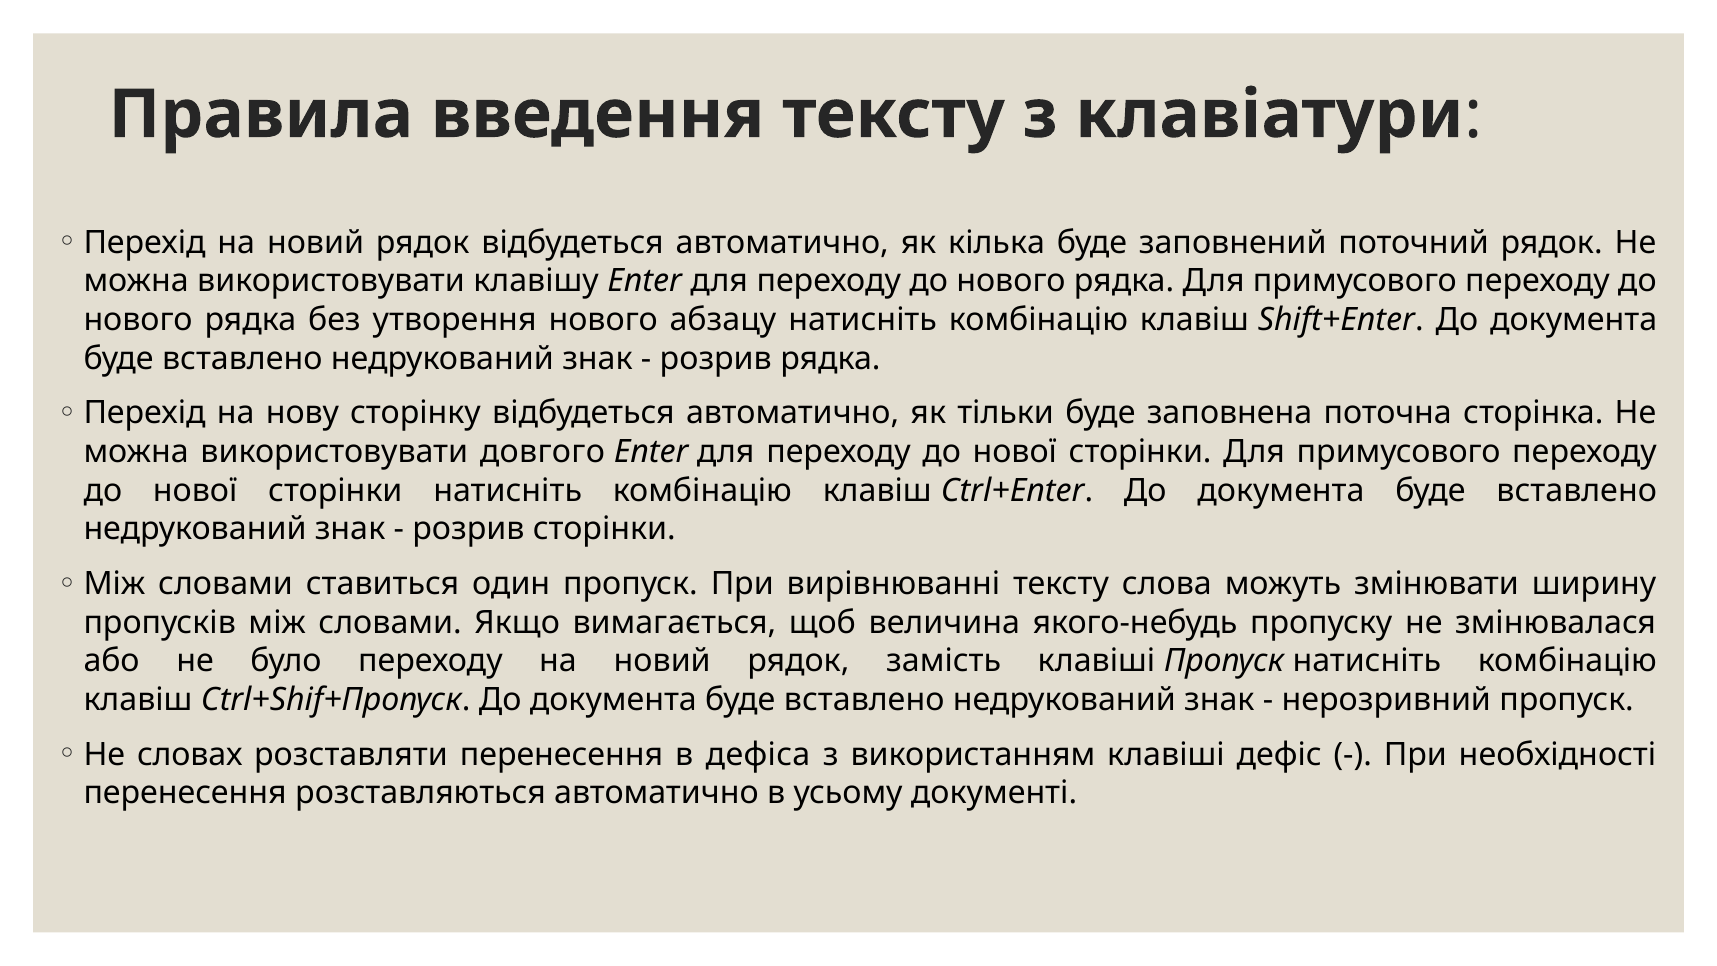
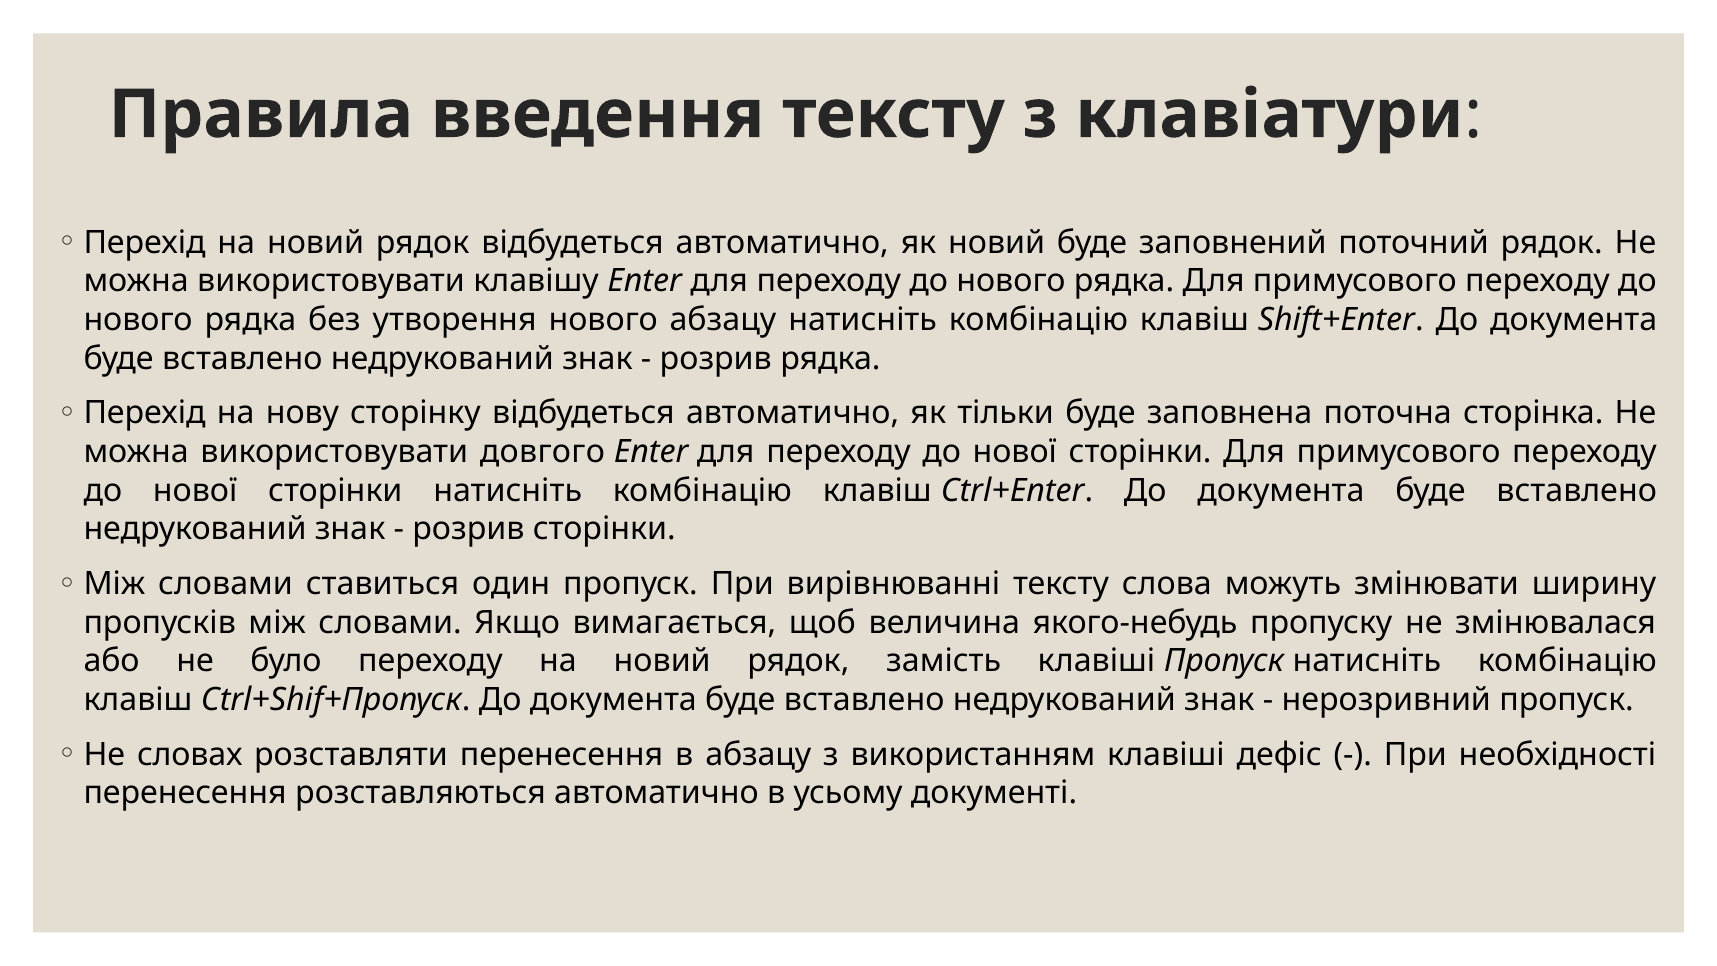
як кілька: кілька -> новий
в дефіса: дефіса -> абзацу
